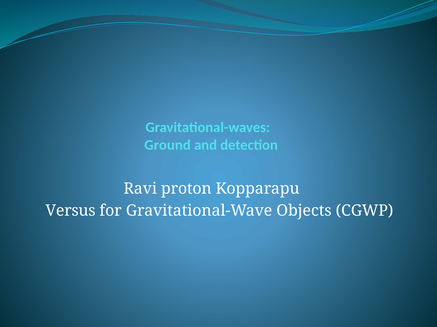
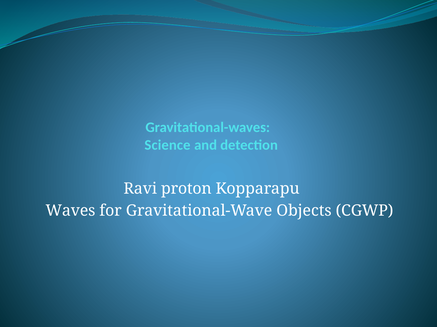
Ground: Ground -> Science
Versus: Versus -> Waves
